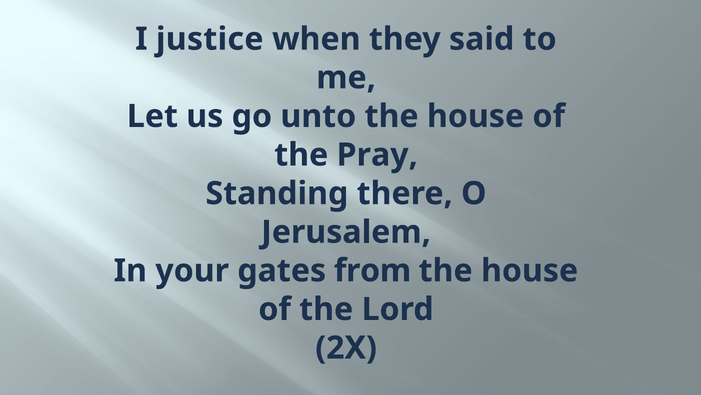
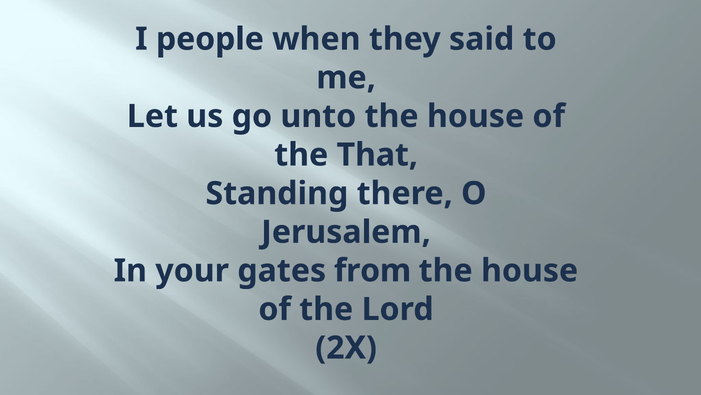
justice: justice -> people
Pray: Pray -> That
